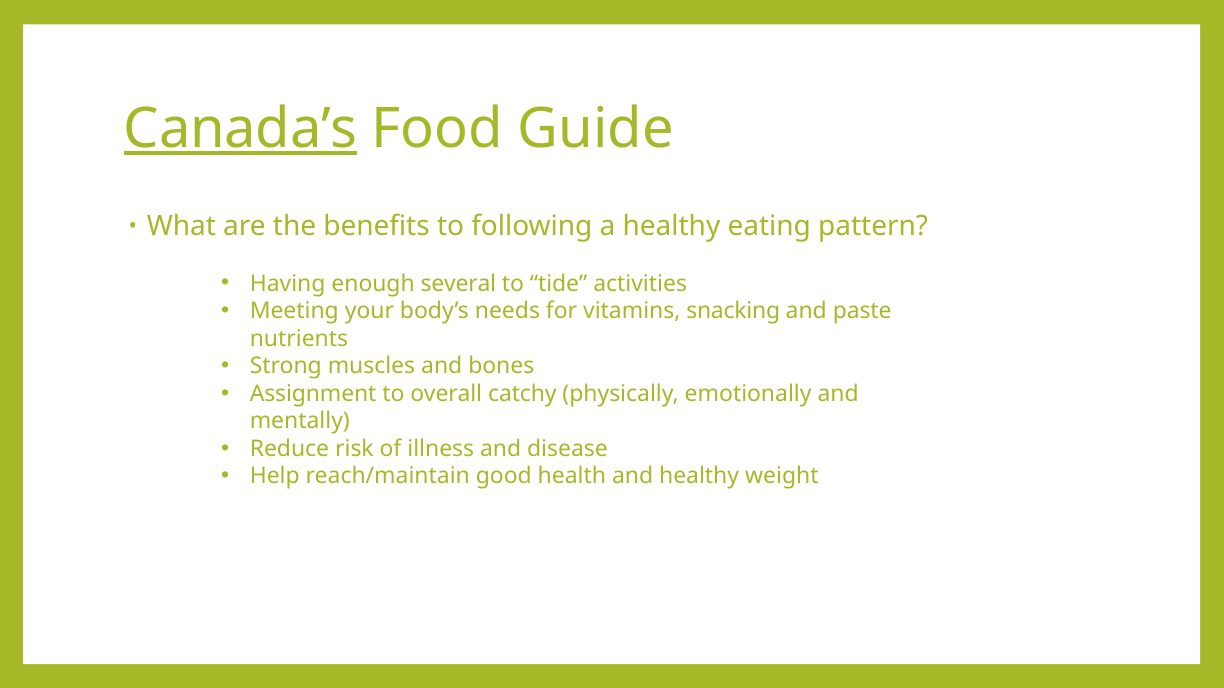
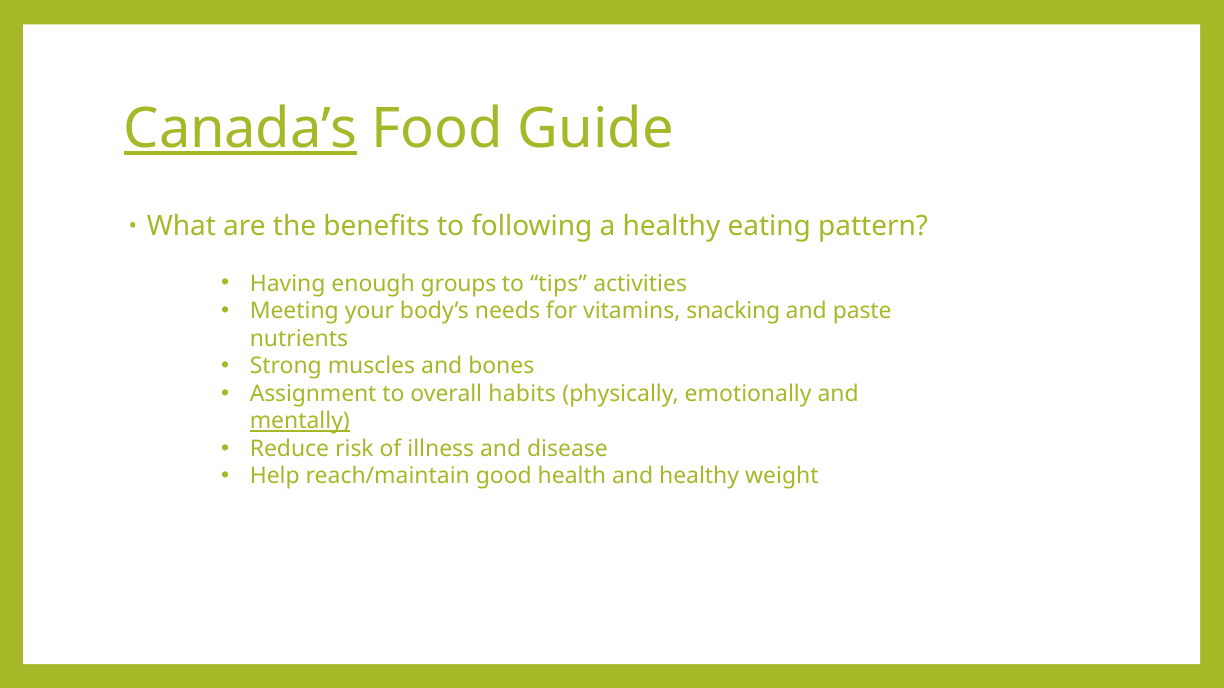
several: several -> groups
tide: tide -> tips
catchy: catchy -> habits
mentally underline: none -> present
